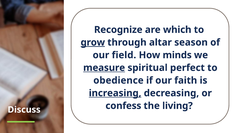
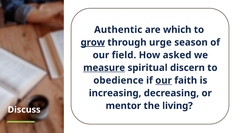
Recognize: Recognize -> Authentic
altar: altar -> urge
minds: minds -> asked
perfect: perfect -> discern
our at (164, 81) underline: none -> present
increasing underline: present -> none
confess: confess -> mentor
